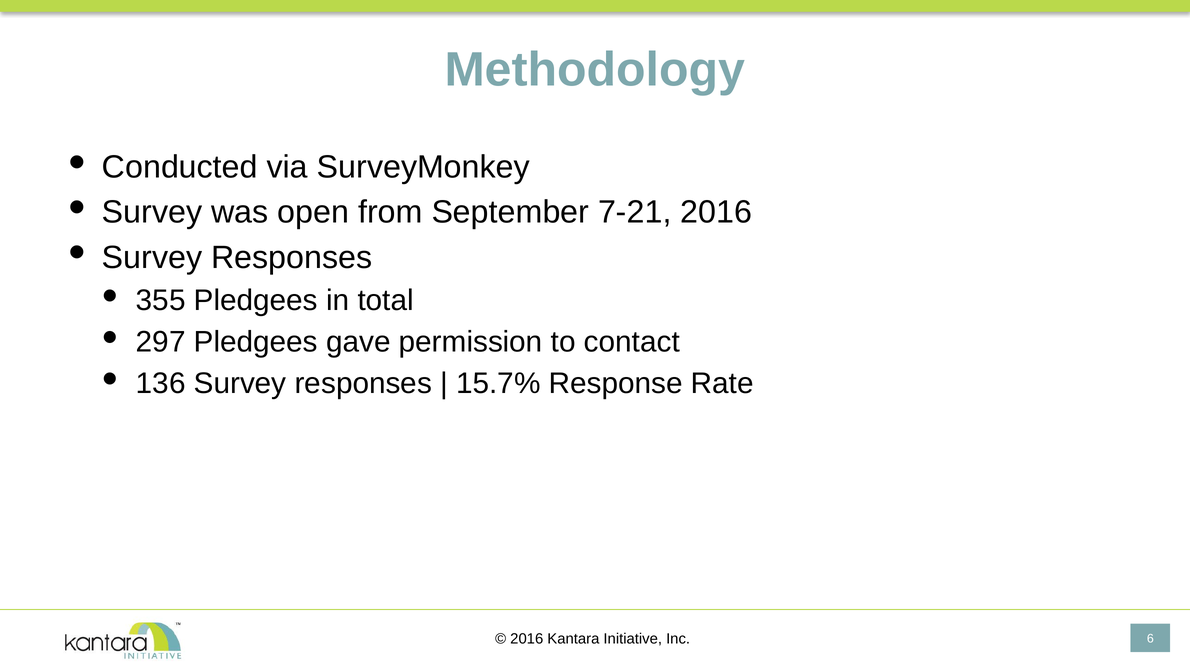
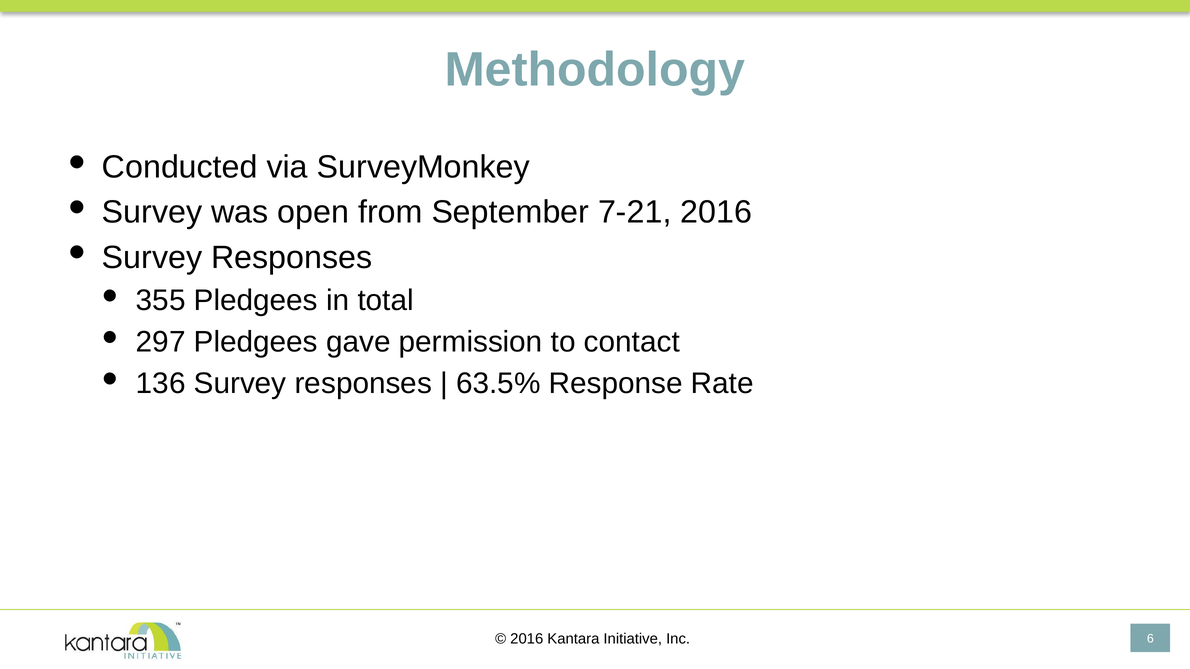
15.7%: 15.7% -> 63.5%
